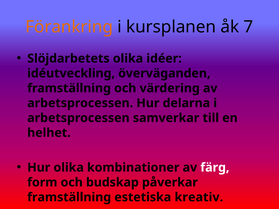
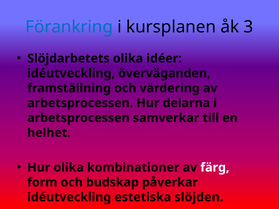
Förankring colour: orange -> blue
7: 7 -> 3
framställning at (69, 197): framställning -> idéutveckling
kreativ: kreativ -> slöjden
